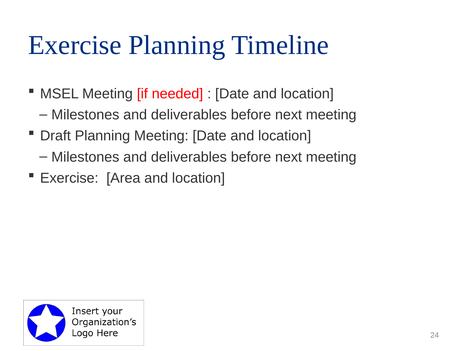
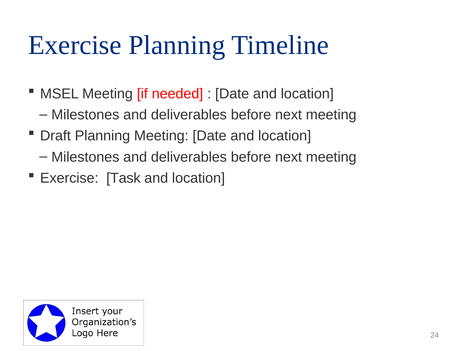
Area: Area -> Task
